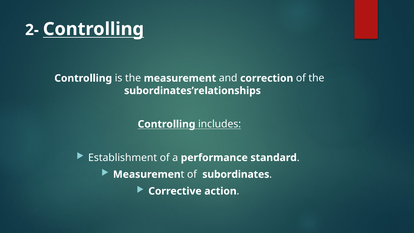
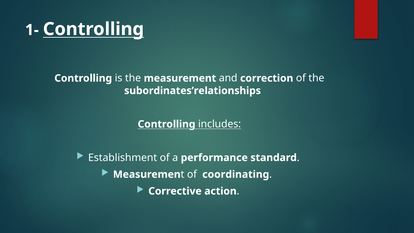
2-: 2- -> 1-
subordinates: subordinates -> coordinating
